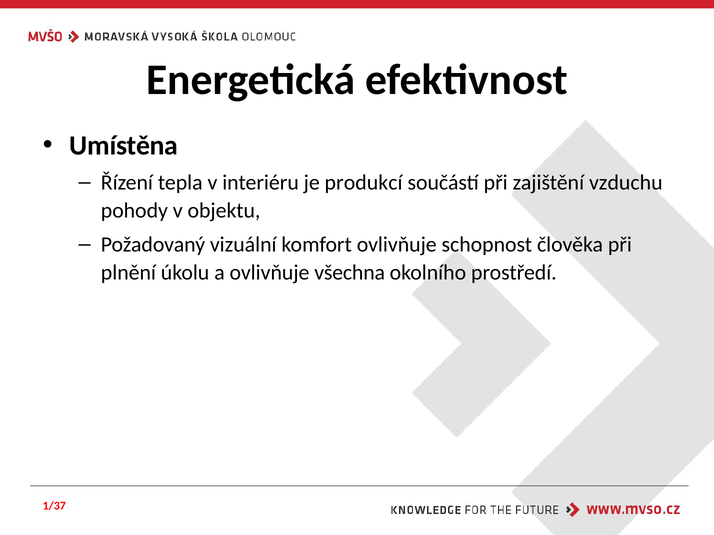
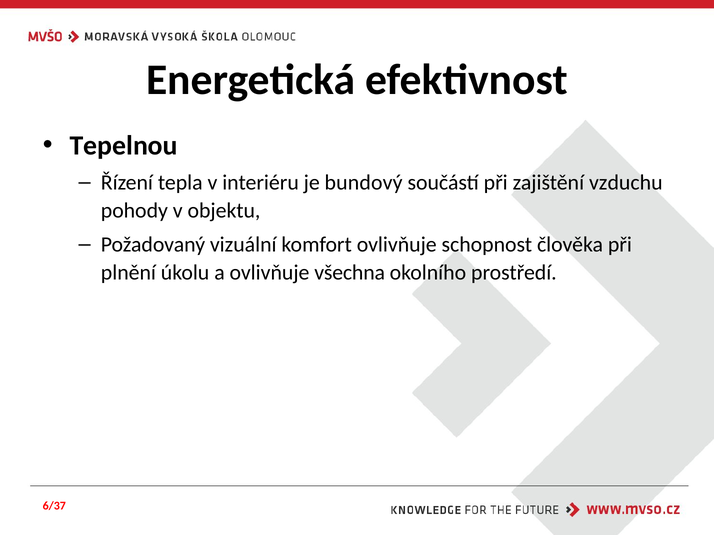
Umístěna: Umístěna -> Tepelnou
produkcí: produkcí -> bundový
1/37: 1/37 -> 6/37
